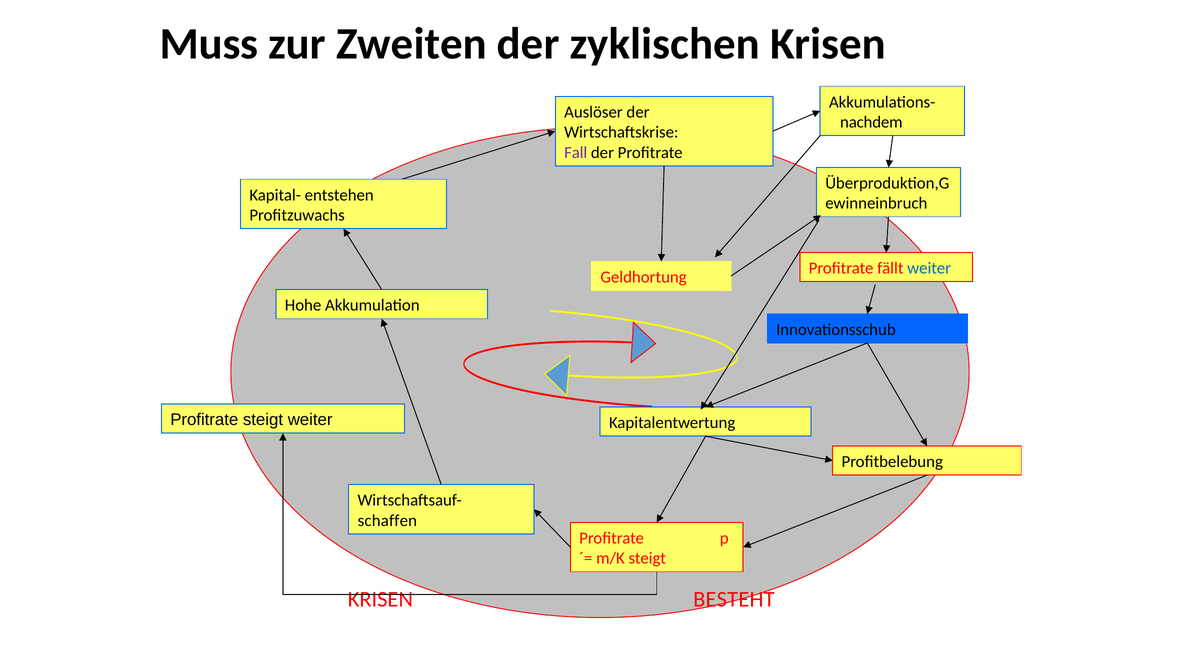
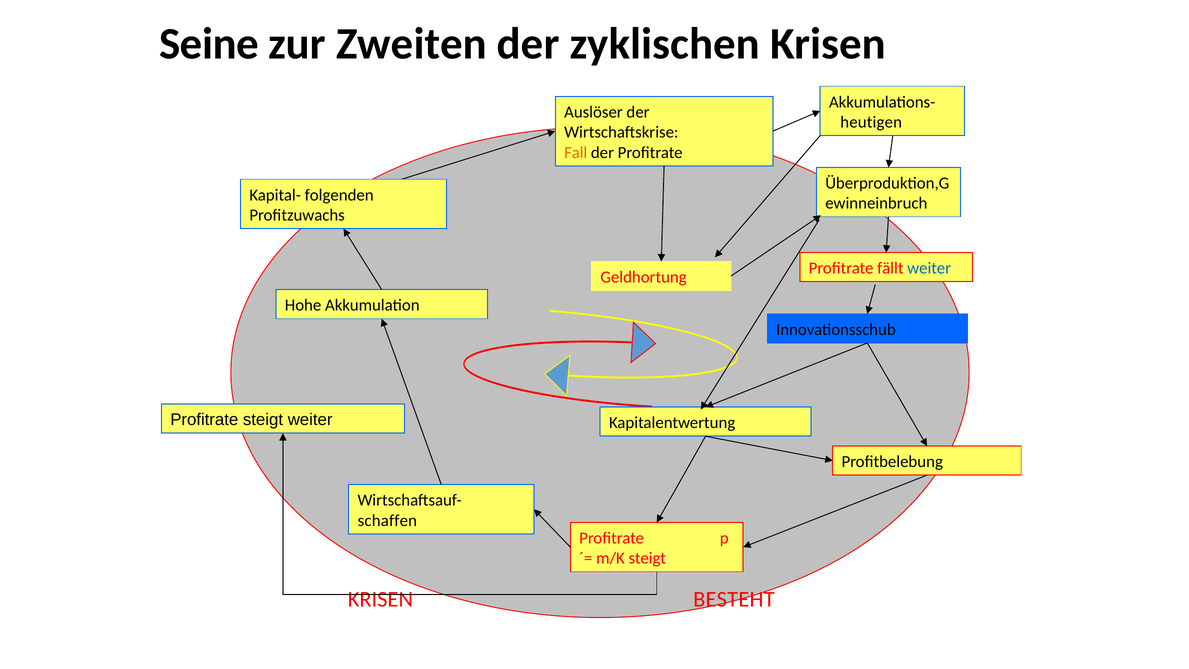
Muss: Muss -> Seine
nachdem: nachdem -> heutigen
Fall colour: purple -> orange
entstehen: entstehen -> folgenden
